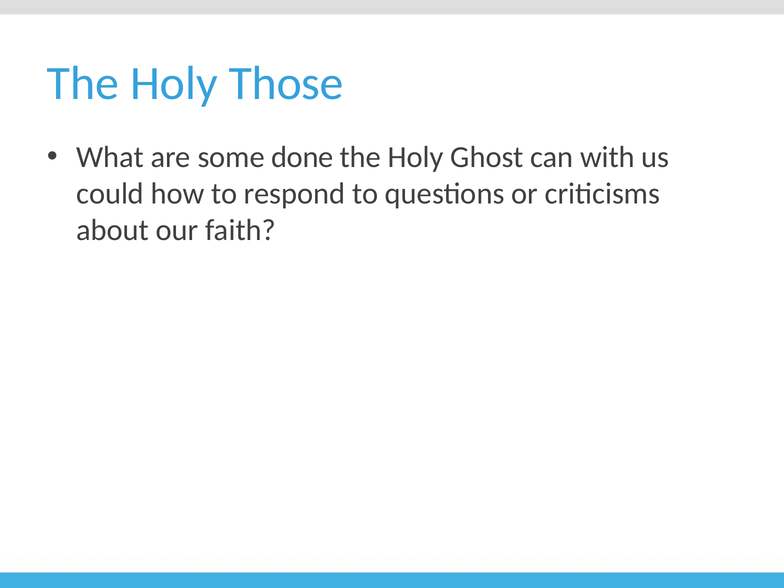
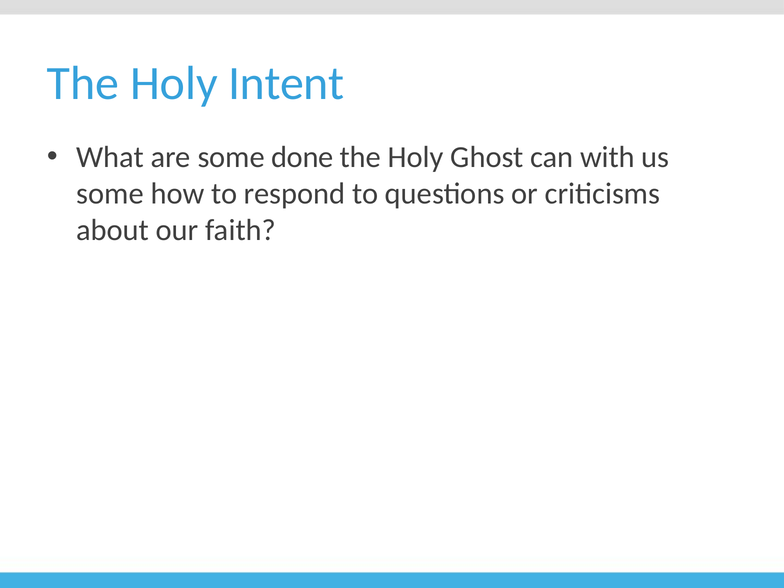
Those: Those -> Intent
could at (110, 194): could -> some
